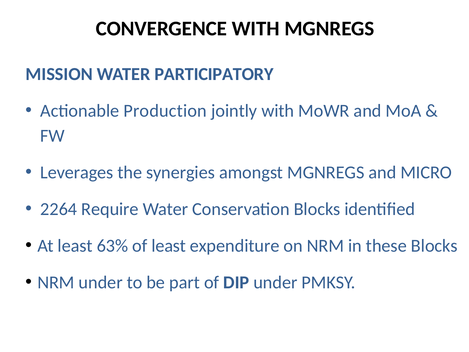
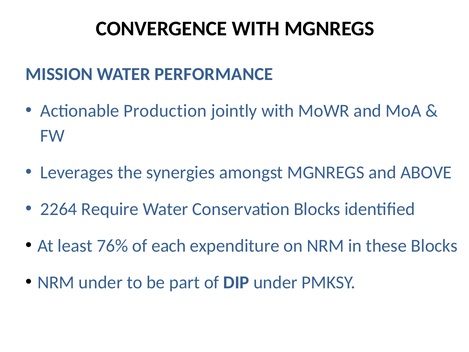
PARTICIPATORY: PARTICIPATORY -> PERFORMANCE
MICRO: MICRO -> ABOVE
63%: 63% -> 76%
of least: least -> each
